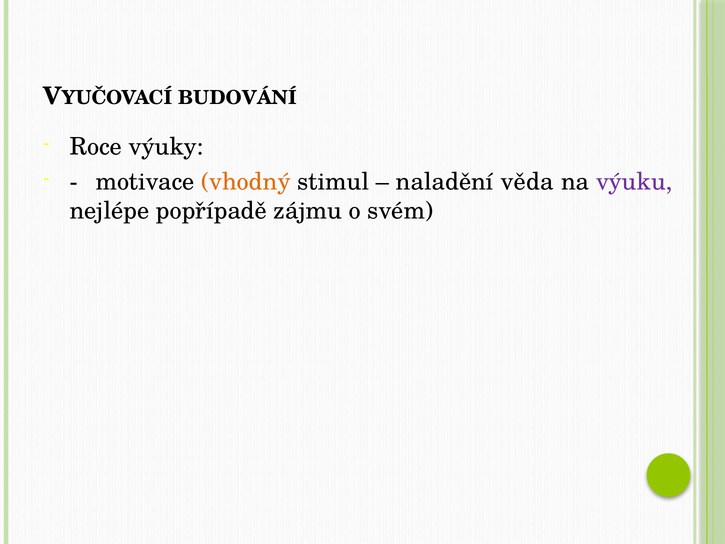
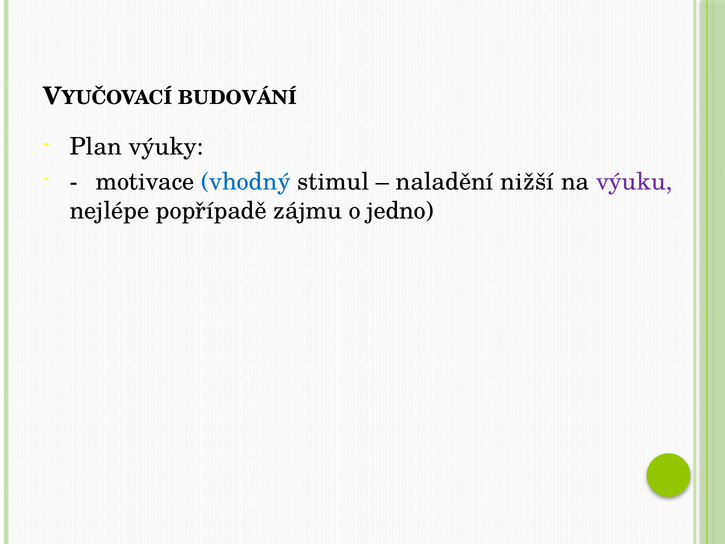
Roce: Roce -> Plan
vhodný colour: orange -> blue
věda: věda -> nižší
svém: svém -> jedno
